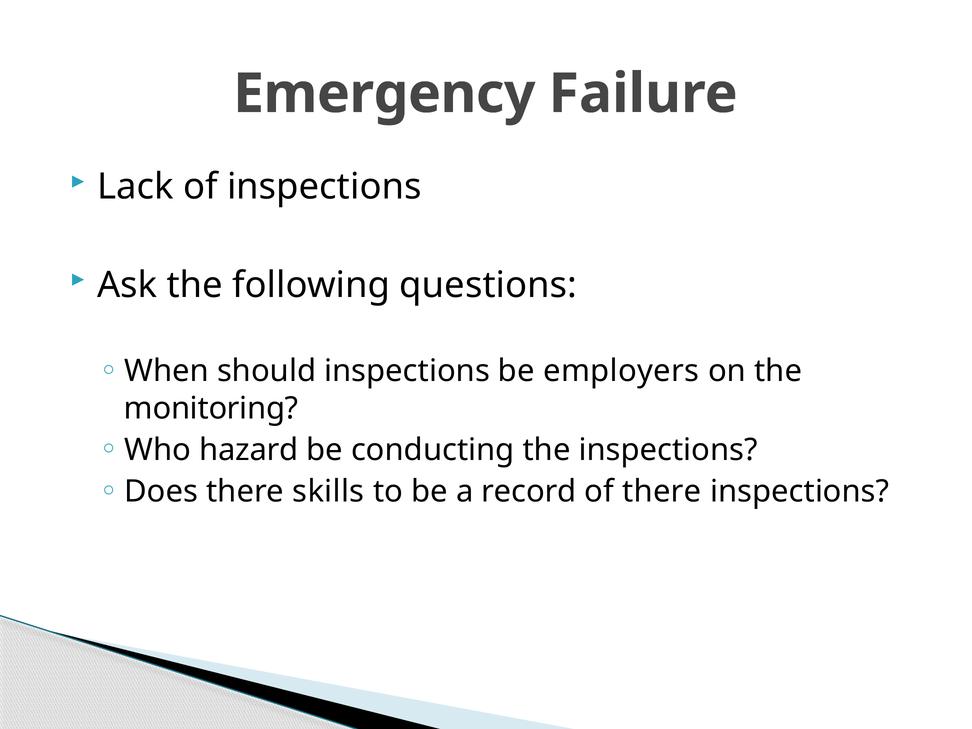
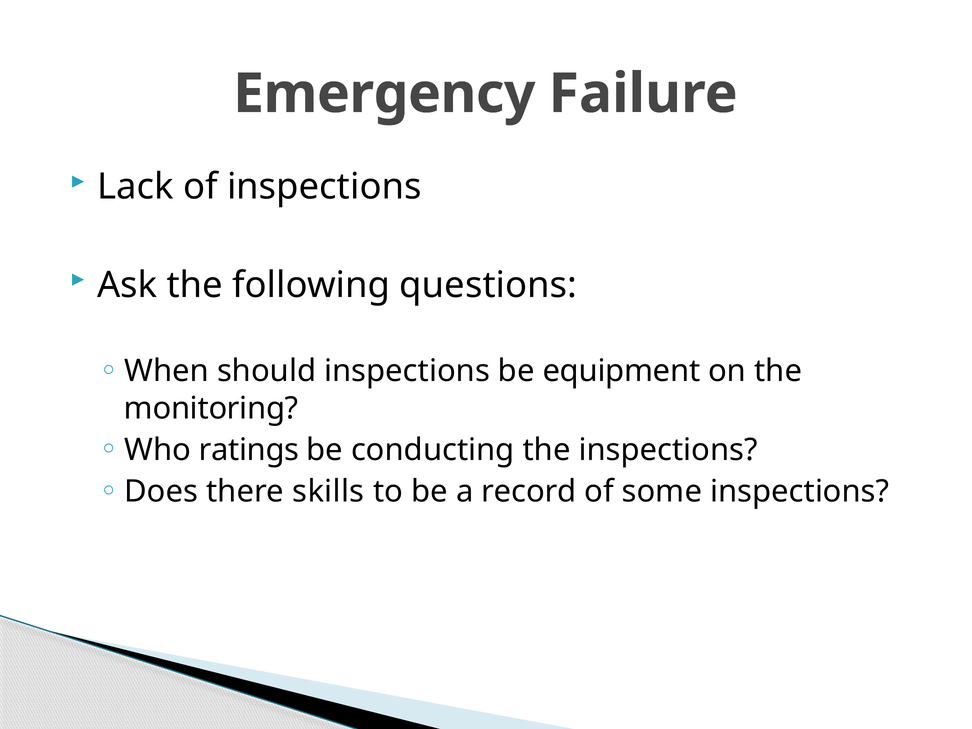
employers: employers -> equipment
hazard: hazard -> ratings
of there: there -> some
